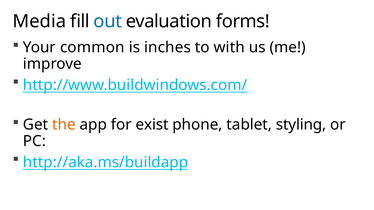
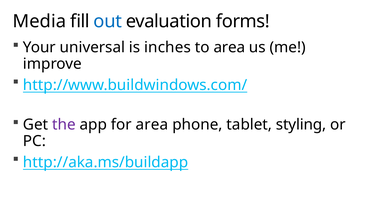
common: common -> universal
to with: with -> area
the colour: orange -> purple
for exist: exist -> area
